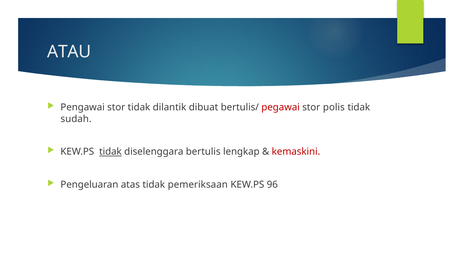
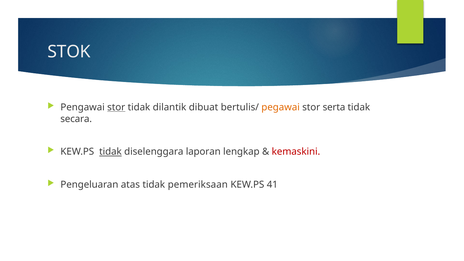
ATAU: ATAU -> STOK
stor at (116, 107) underline: none -> present
pegawai colour: red -> orange
polis: polis -> serta
sudah: sudah -> secara
bertulis: bertulis -> laporan
96: 96 -> 41
